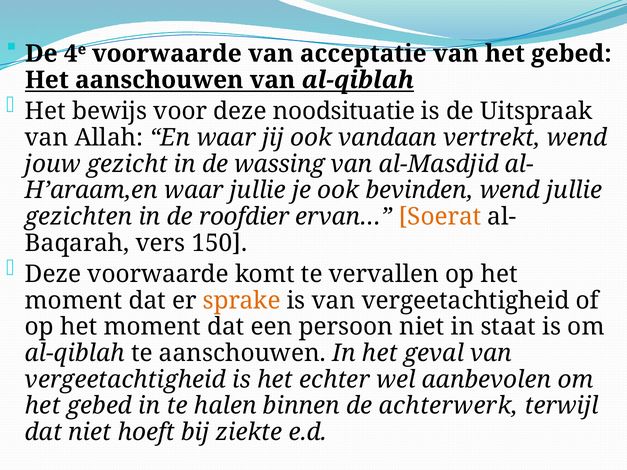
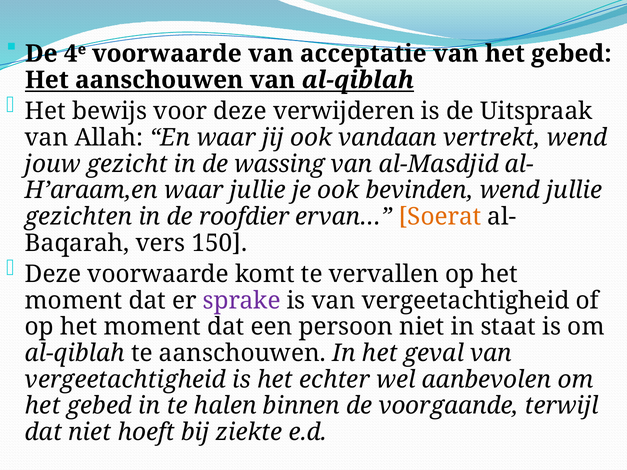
noodsituatie: noodsituatie -> verwijderen
sprake colour: orange -> purple
achterwerk: achterwerk -> voorgaande
